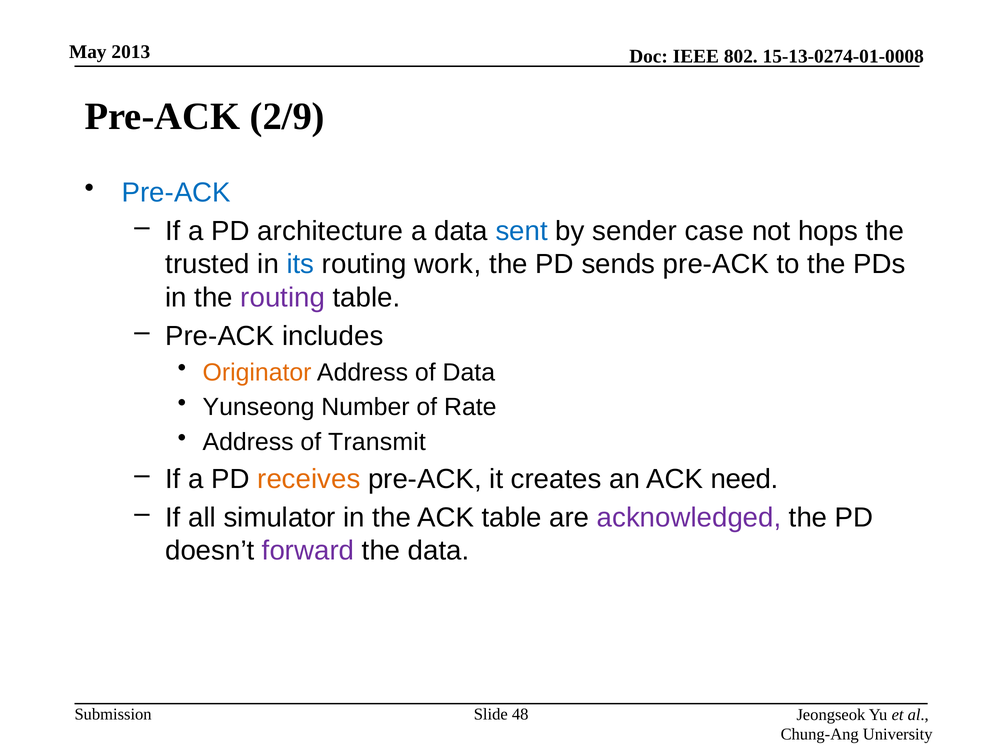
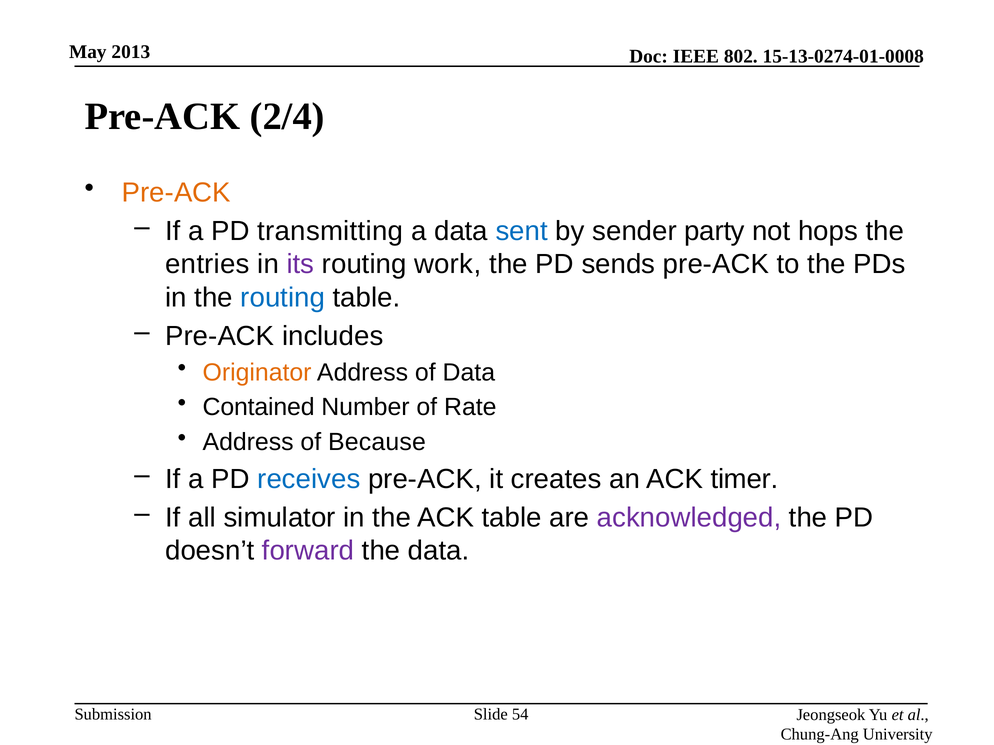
2/9: 2/9 -> 2/4
Pre-ACK at (176, 193) colour: blue -> orange
architecture: architecture -> transmitting
case: case -> party
trusted: trusted -> entries
its colour: blue -> purple
routing at (283, 298) colour: purple -> blue
Yunseong: Yunseong -> Contained
Transmit: Transmit -> Because
receives colour: orange -> blue
need: need -> timer
48: 48 -> 54
